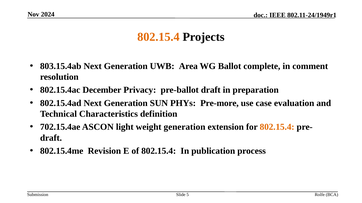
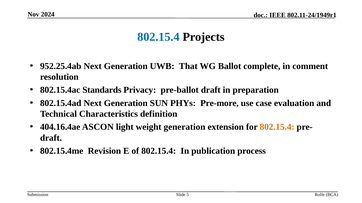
802.15.4 at (158, 37) colour: orange -> blue
803.15.4ab: 803.15.4ab -> 952.25.4ab
Area: Area -> That
December: December -> Standards
702.15.4ae: 702.15.4ae -> 404.16.4ae
